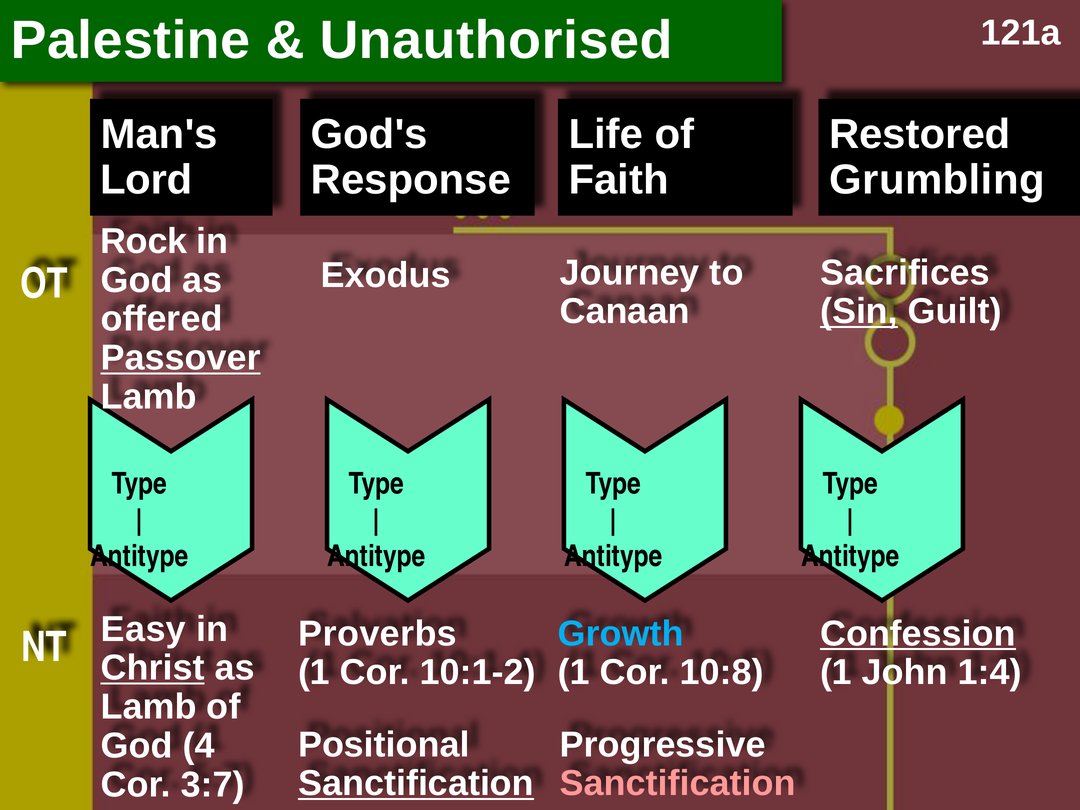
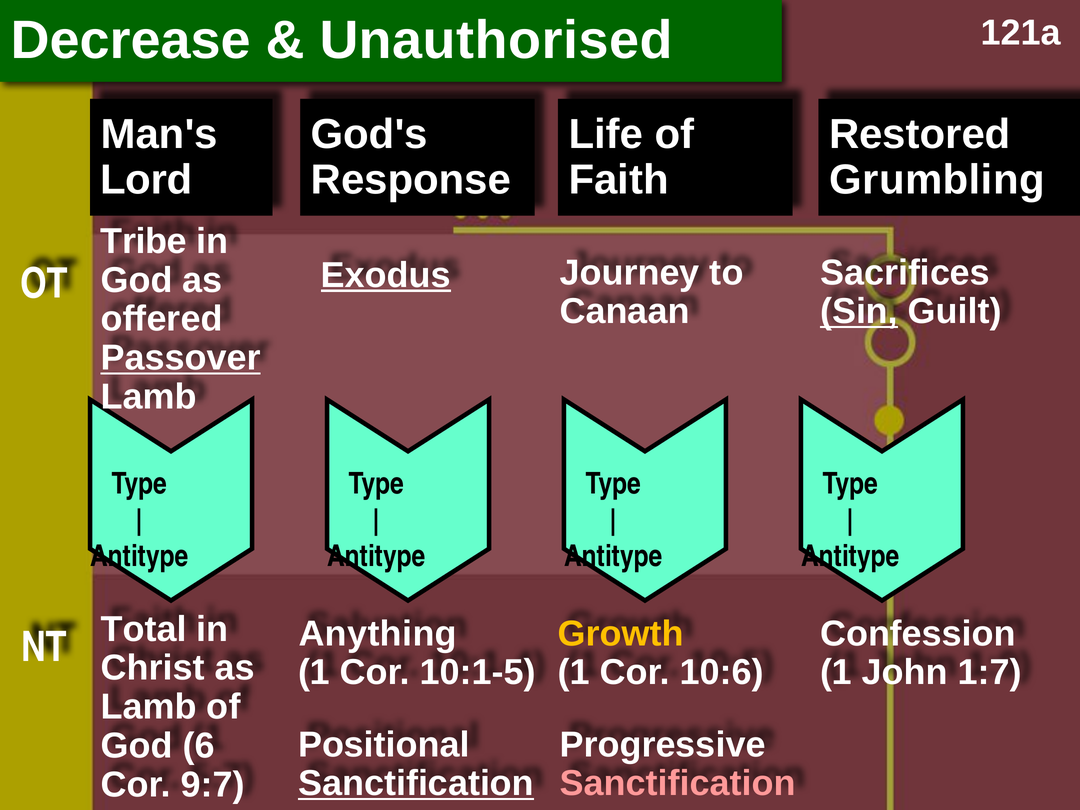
Palestine: Palestine -> Decrease
Rock: Rock -> Tribe
Exodus underline: none -> present
Easy: Easy -> Total
Growth colour: light blue -> yellow
Confession underline: present -> none
Proverbs: Proverbs -> Anything
Christ underline: present -> none
10:1-2: 10:1-2 -> 10:1-5
10:8: 10:8 -> 10:6
1:4: 1:4 -> 1:7
4: 4 -> 6
3:7: 3:7 -> 9:7
